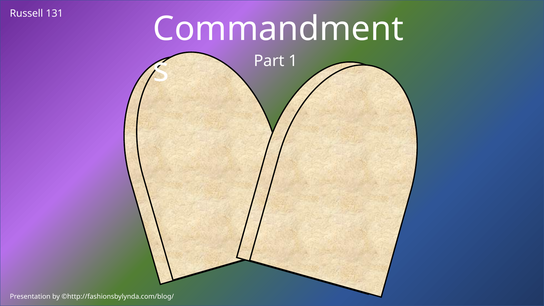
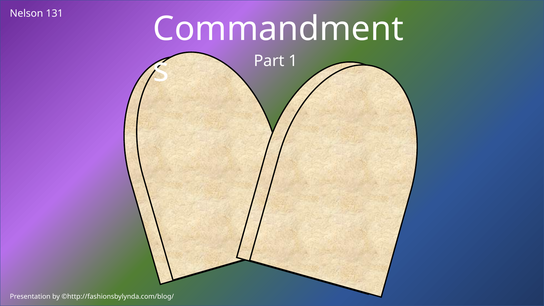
Russell: Russell -> Nelson
